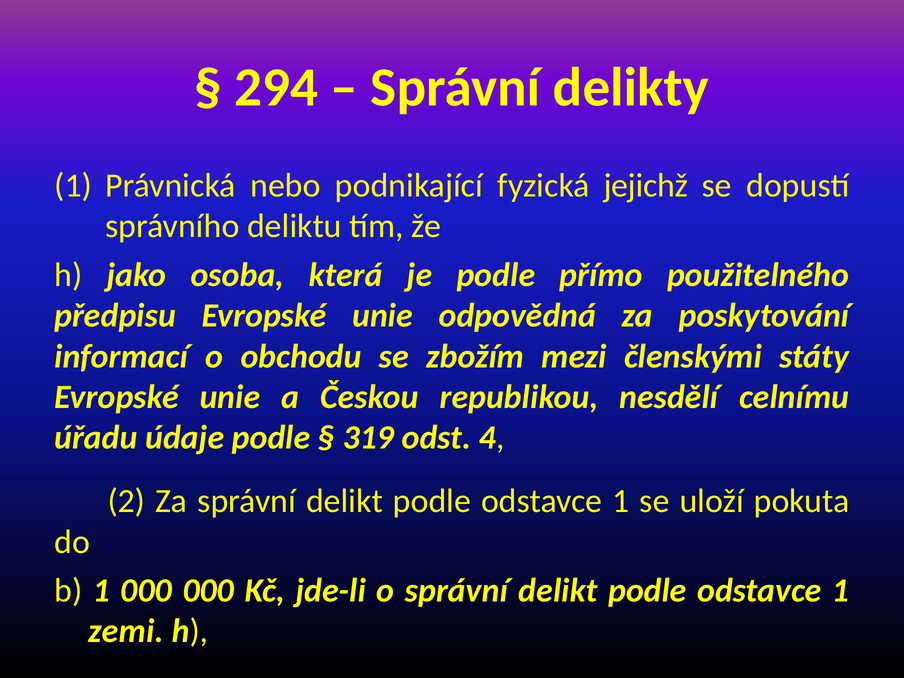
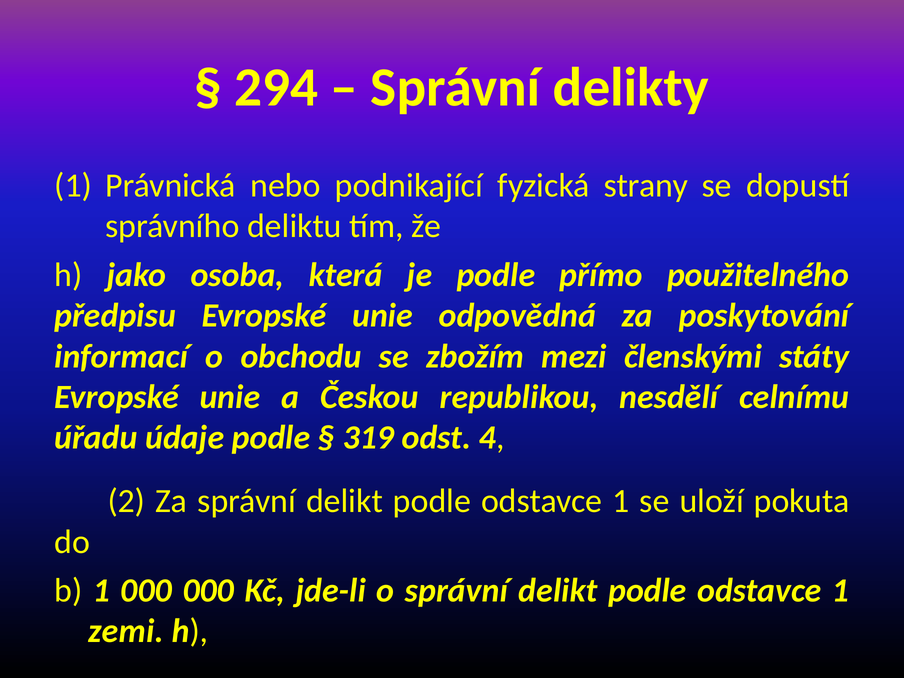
jejichž: jejichž -> strany
